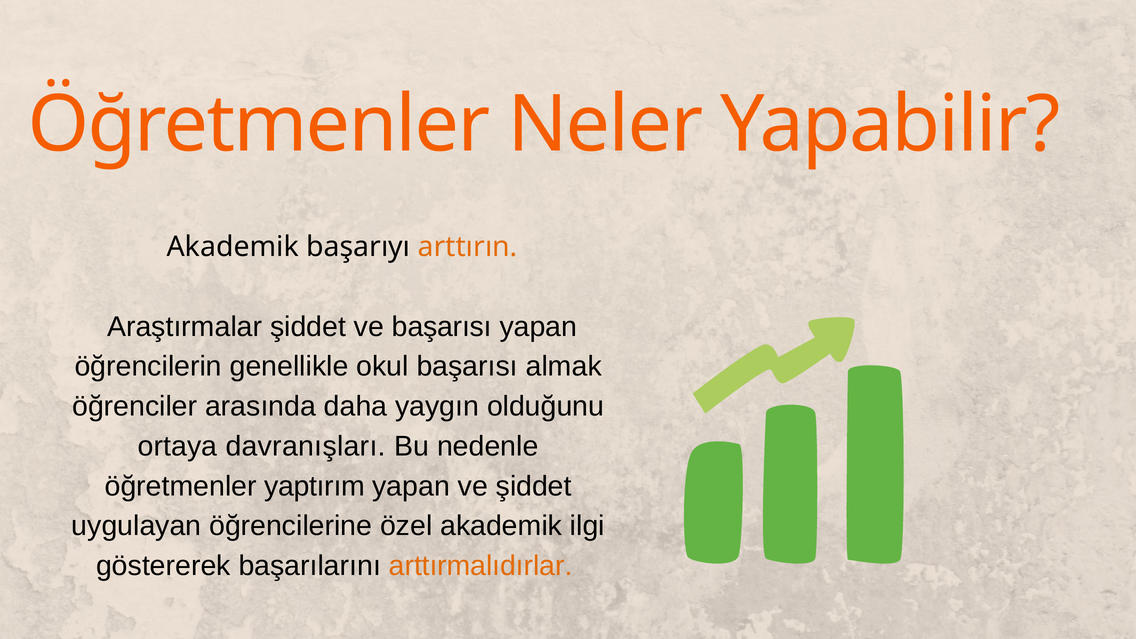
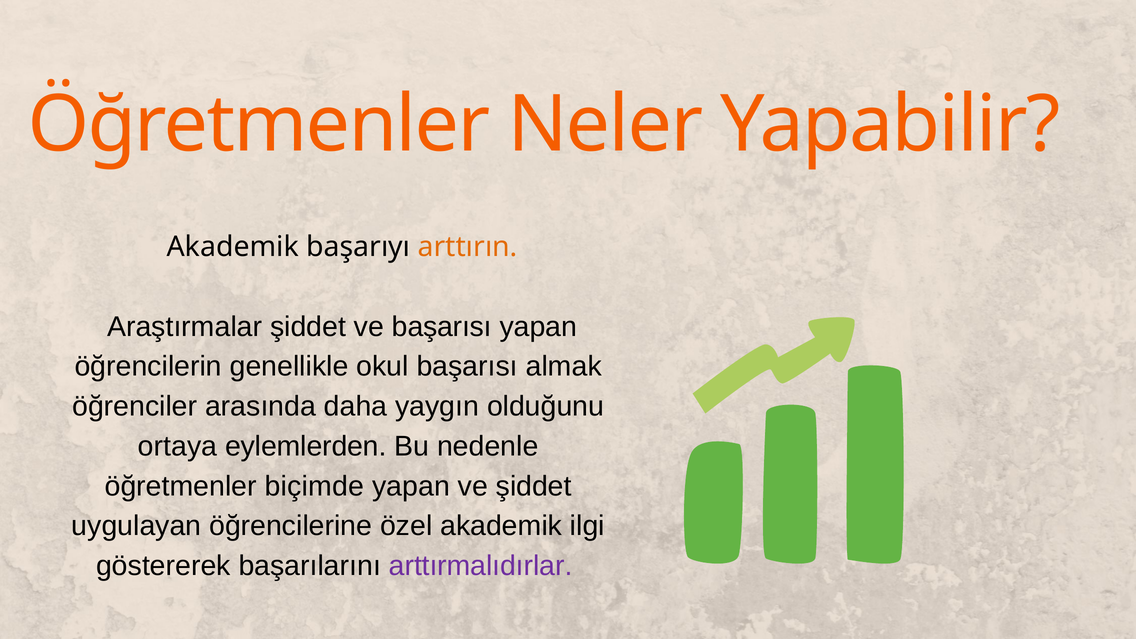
davranışları: davranışları -> eylemlerden
yaptırım: yaptırım -> biçimde
arttırmalıdırlar colour: orange -> purple
